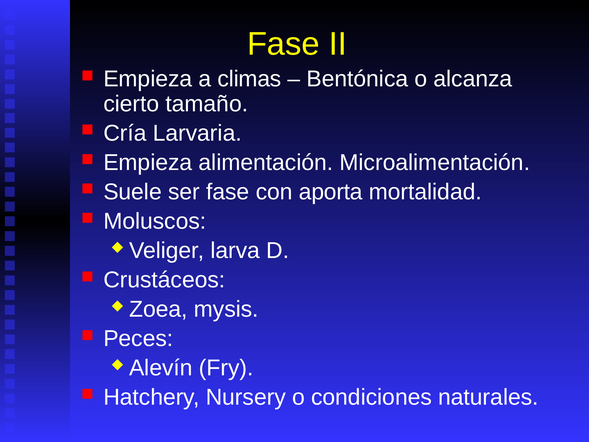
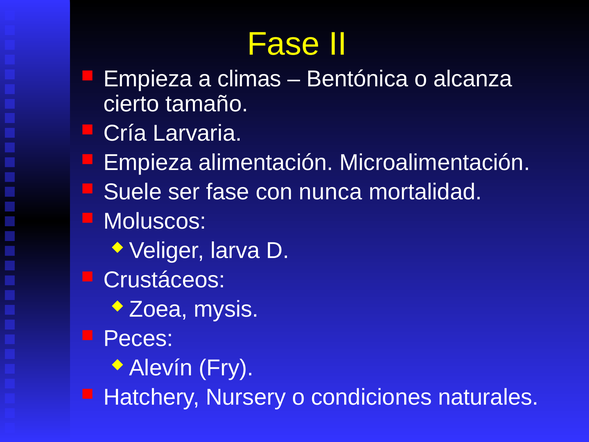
aporta: aporta -> nunca
